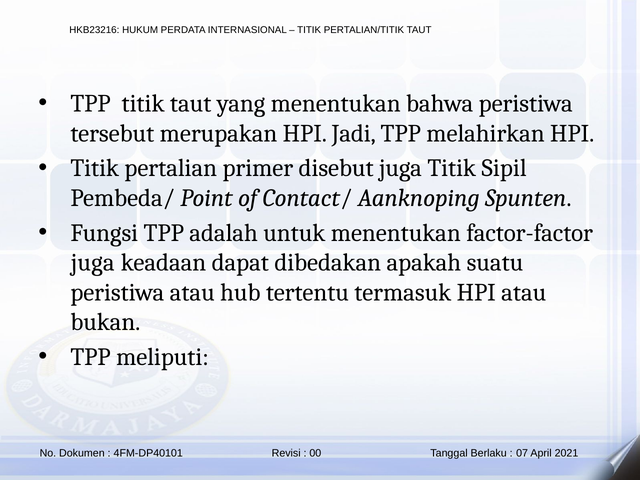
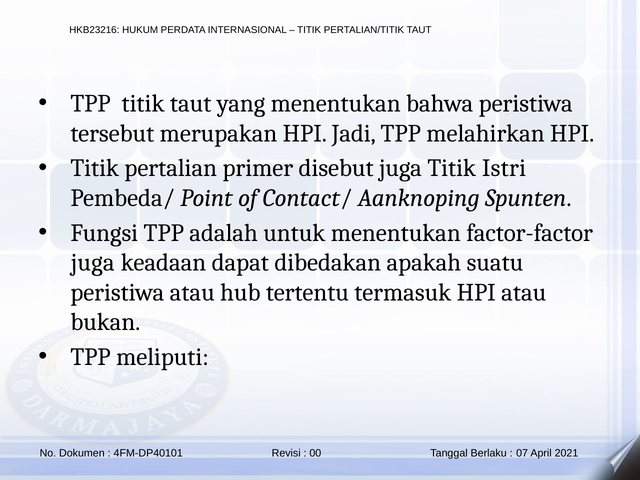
Sipil: Sipil -> Istri
